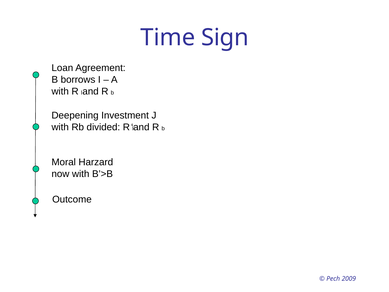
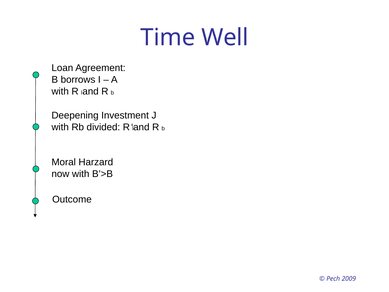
Sign: Sign -> Well
